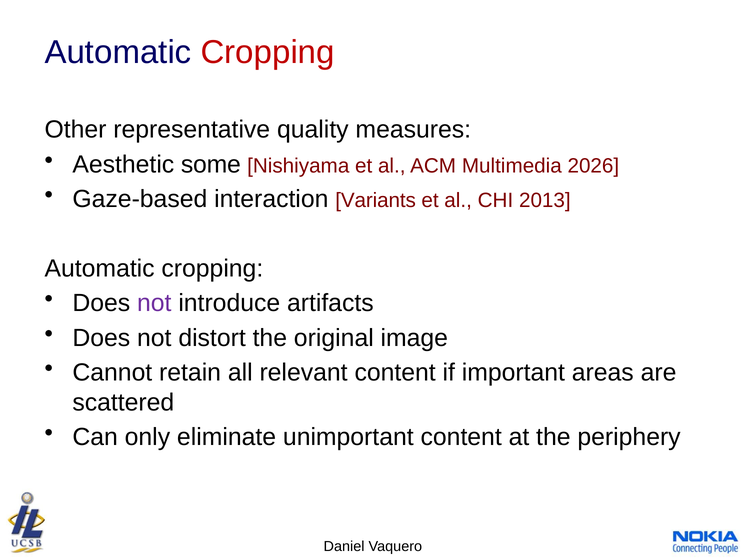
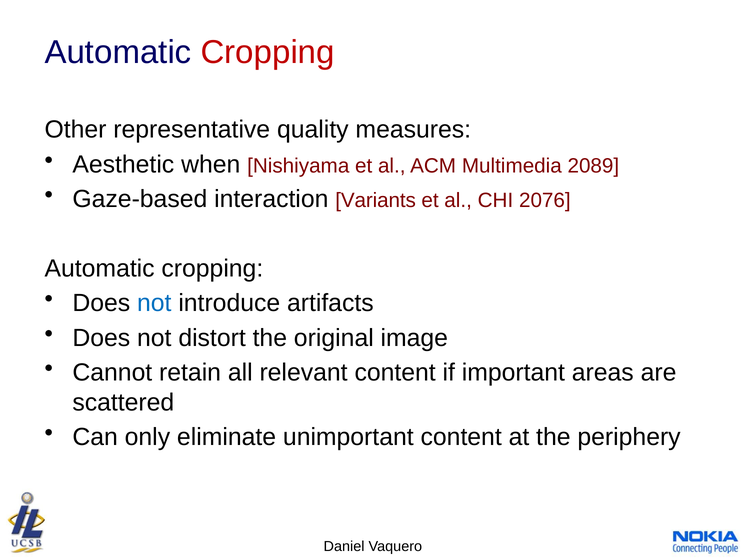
some: some -> when
2026: 2026 -> 2089
2013: 2013 -> 2076
not at (154, 303) colour: purple -> blue
